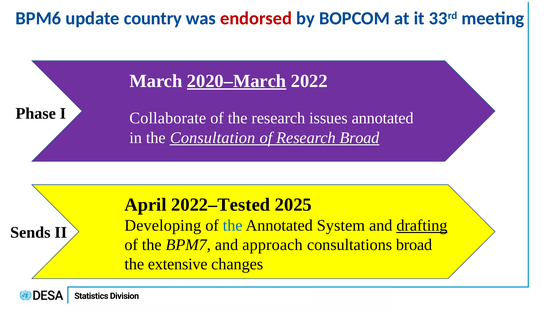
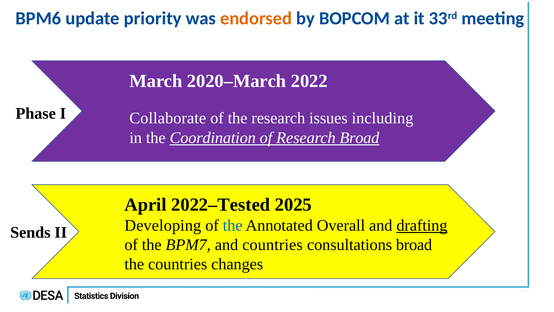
country: country -> priority
endorsed colour: red -> orange
2020–March underline: present -> none
issues annotated: annotated -> including
Consultation: Consultation -> Coordination
System: System -> Overall
and approach: approach -> countries
the extensive: extensive -> countries
